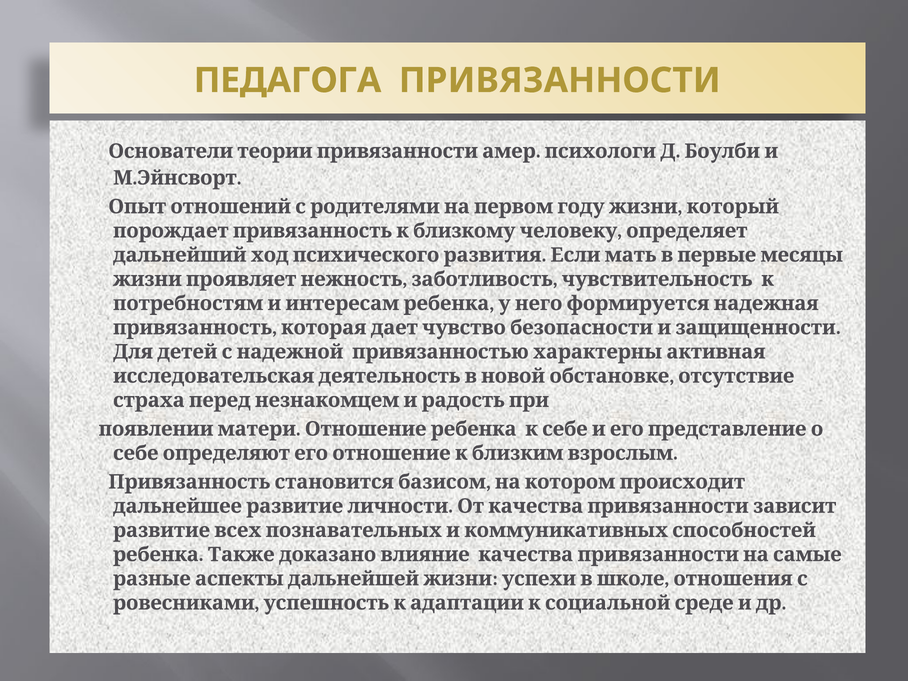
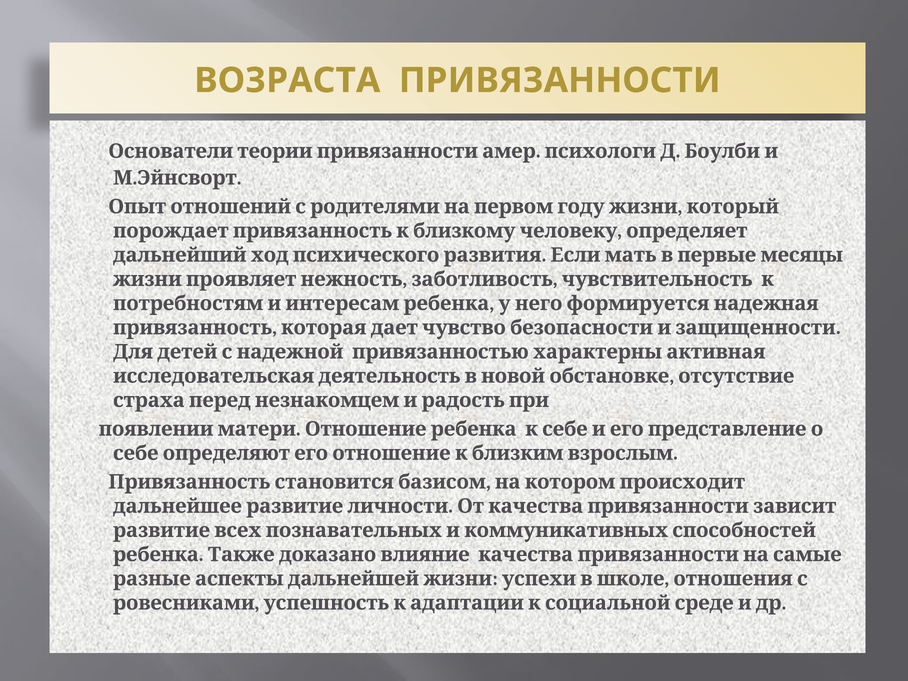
ПЕДАГОГА: ПЕДАГОГА -> ВОЗРАСТА
